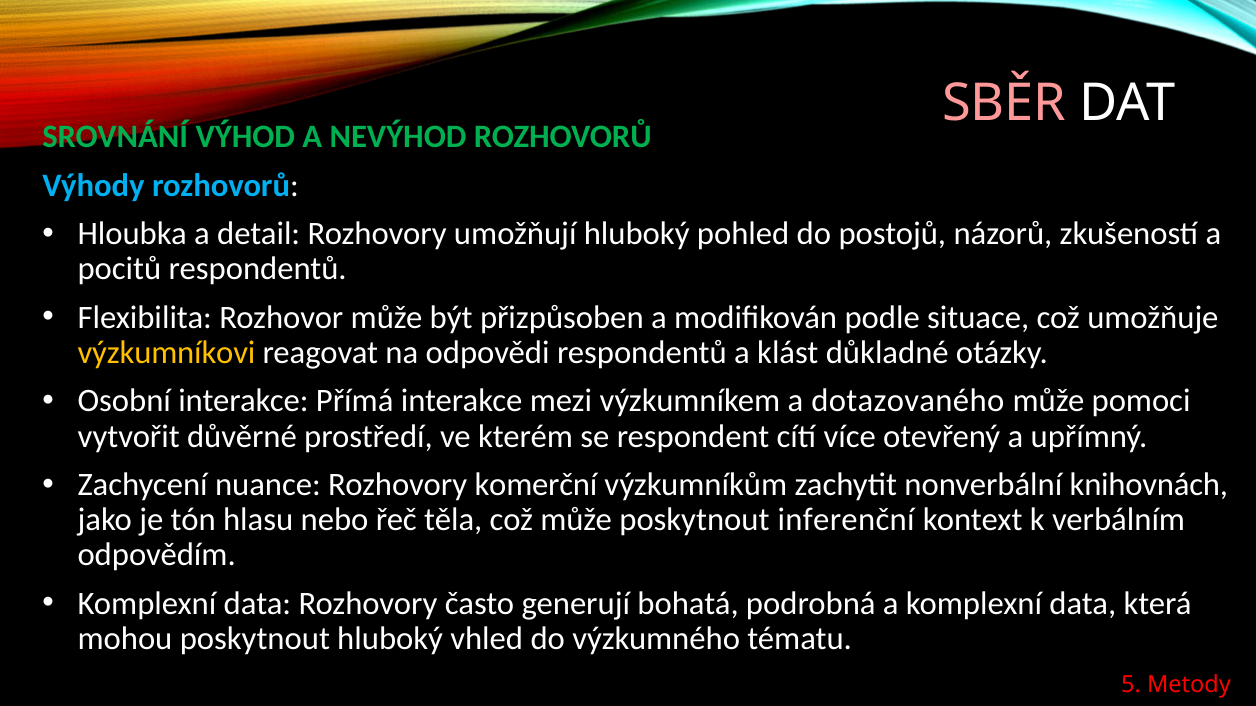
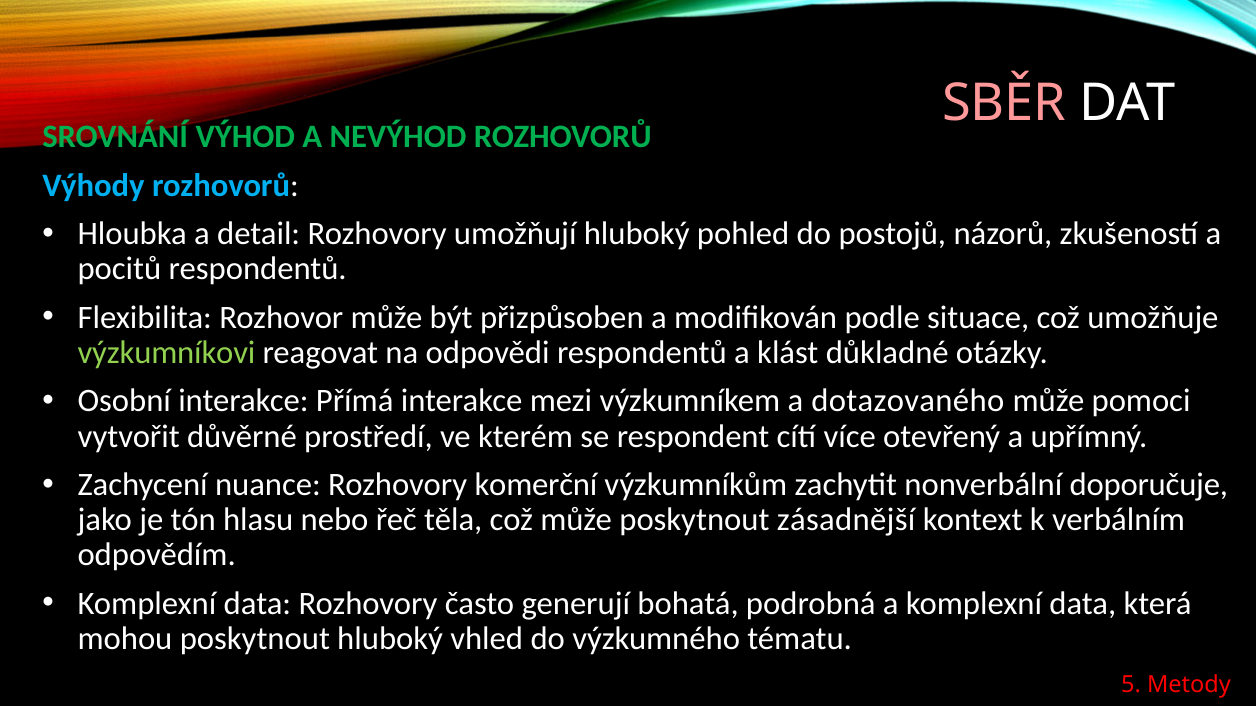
výzkumníkovi colour: yellow -> light green
knihovnách: knihovnách -> doporučuje
inferenční: inferenční -> zásadnější
